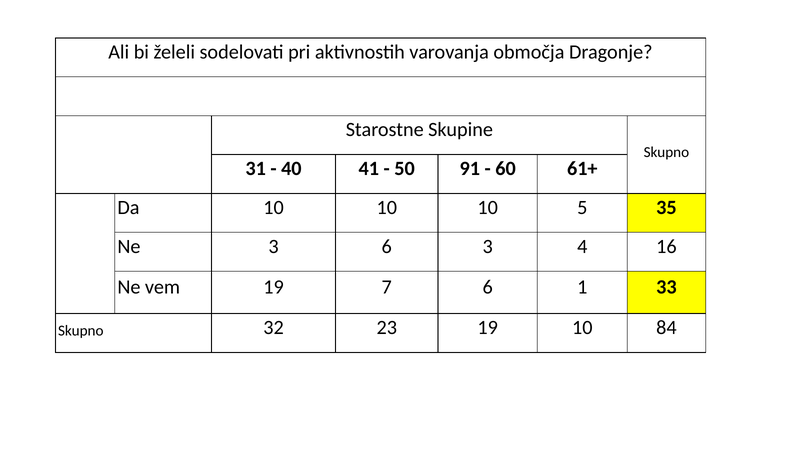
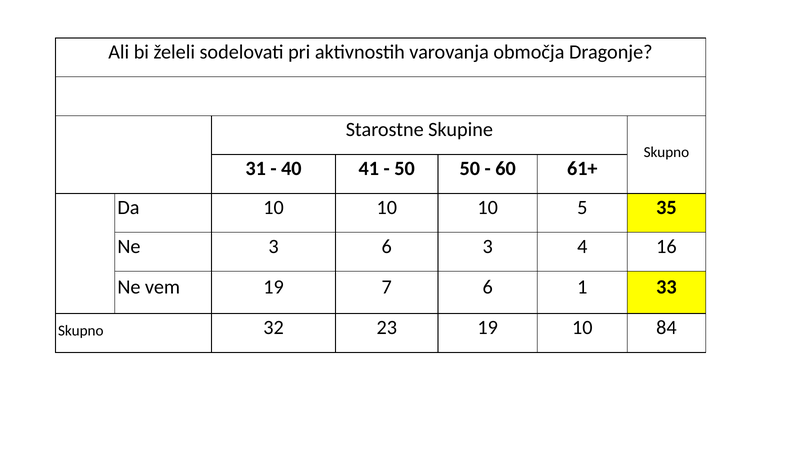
50 91: 91 -> 50
